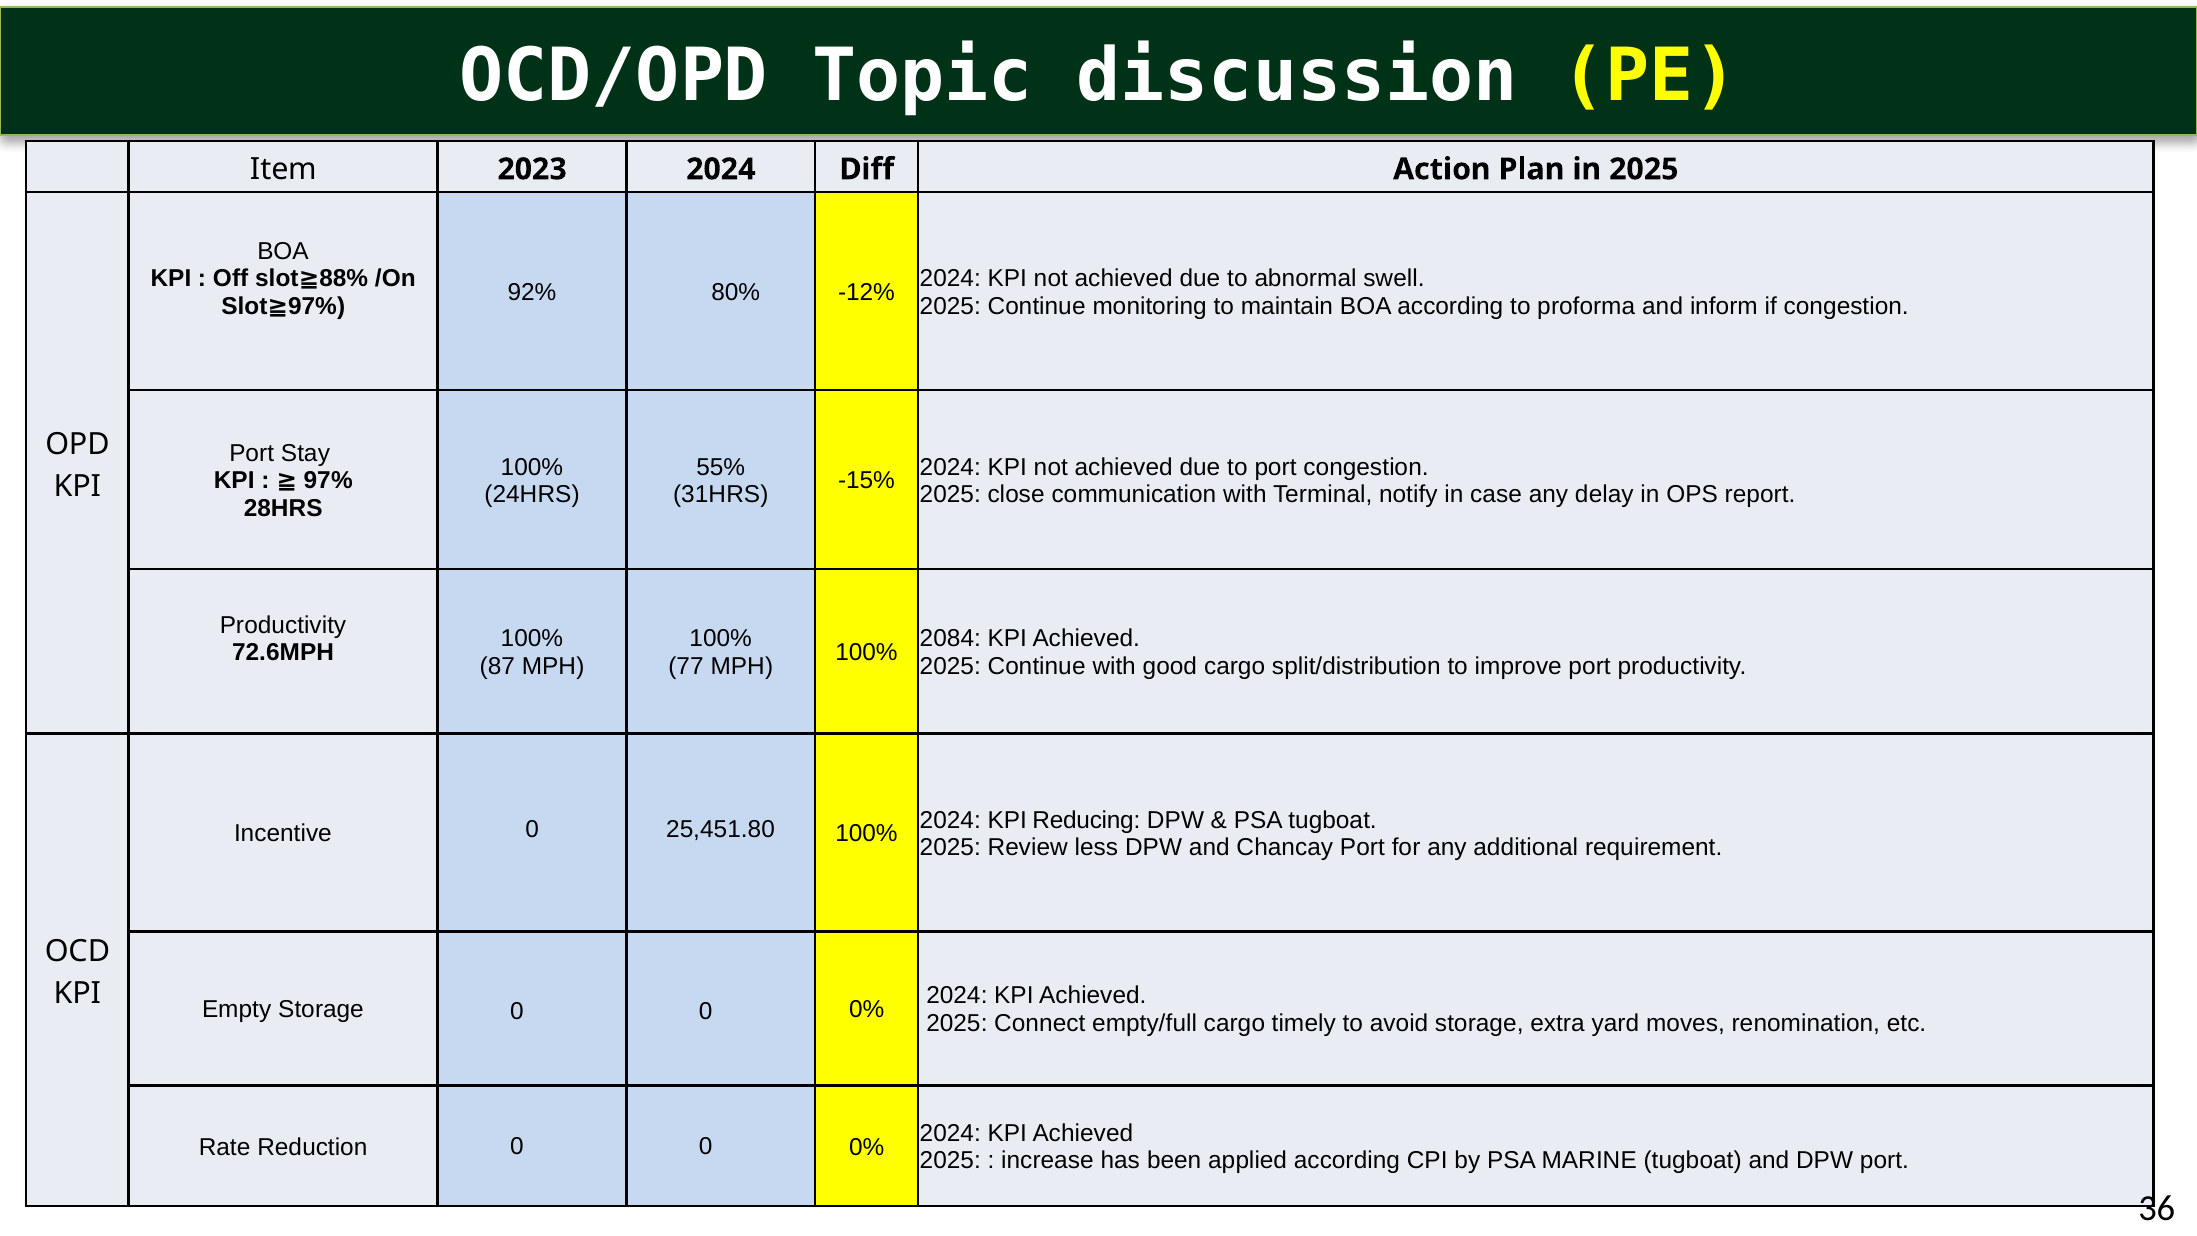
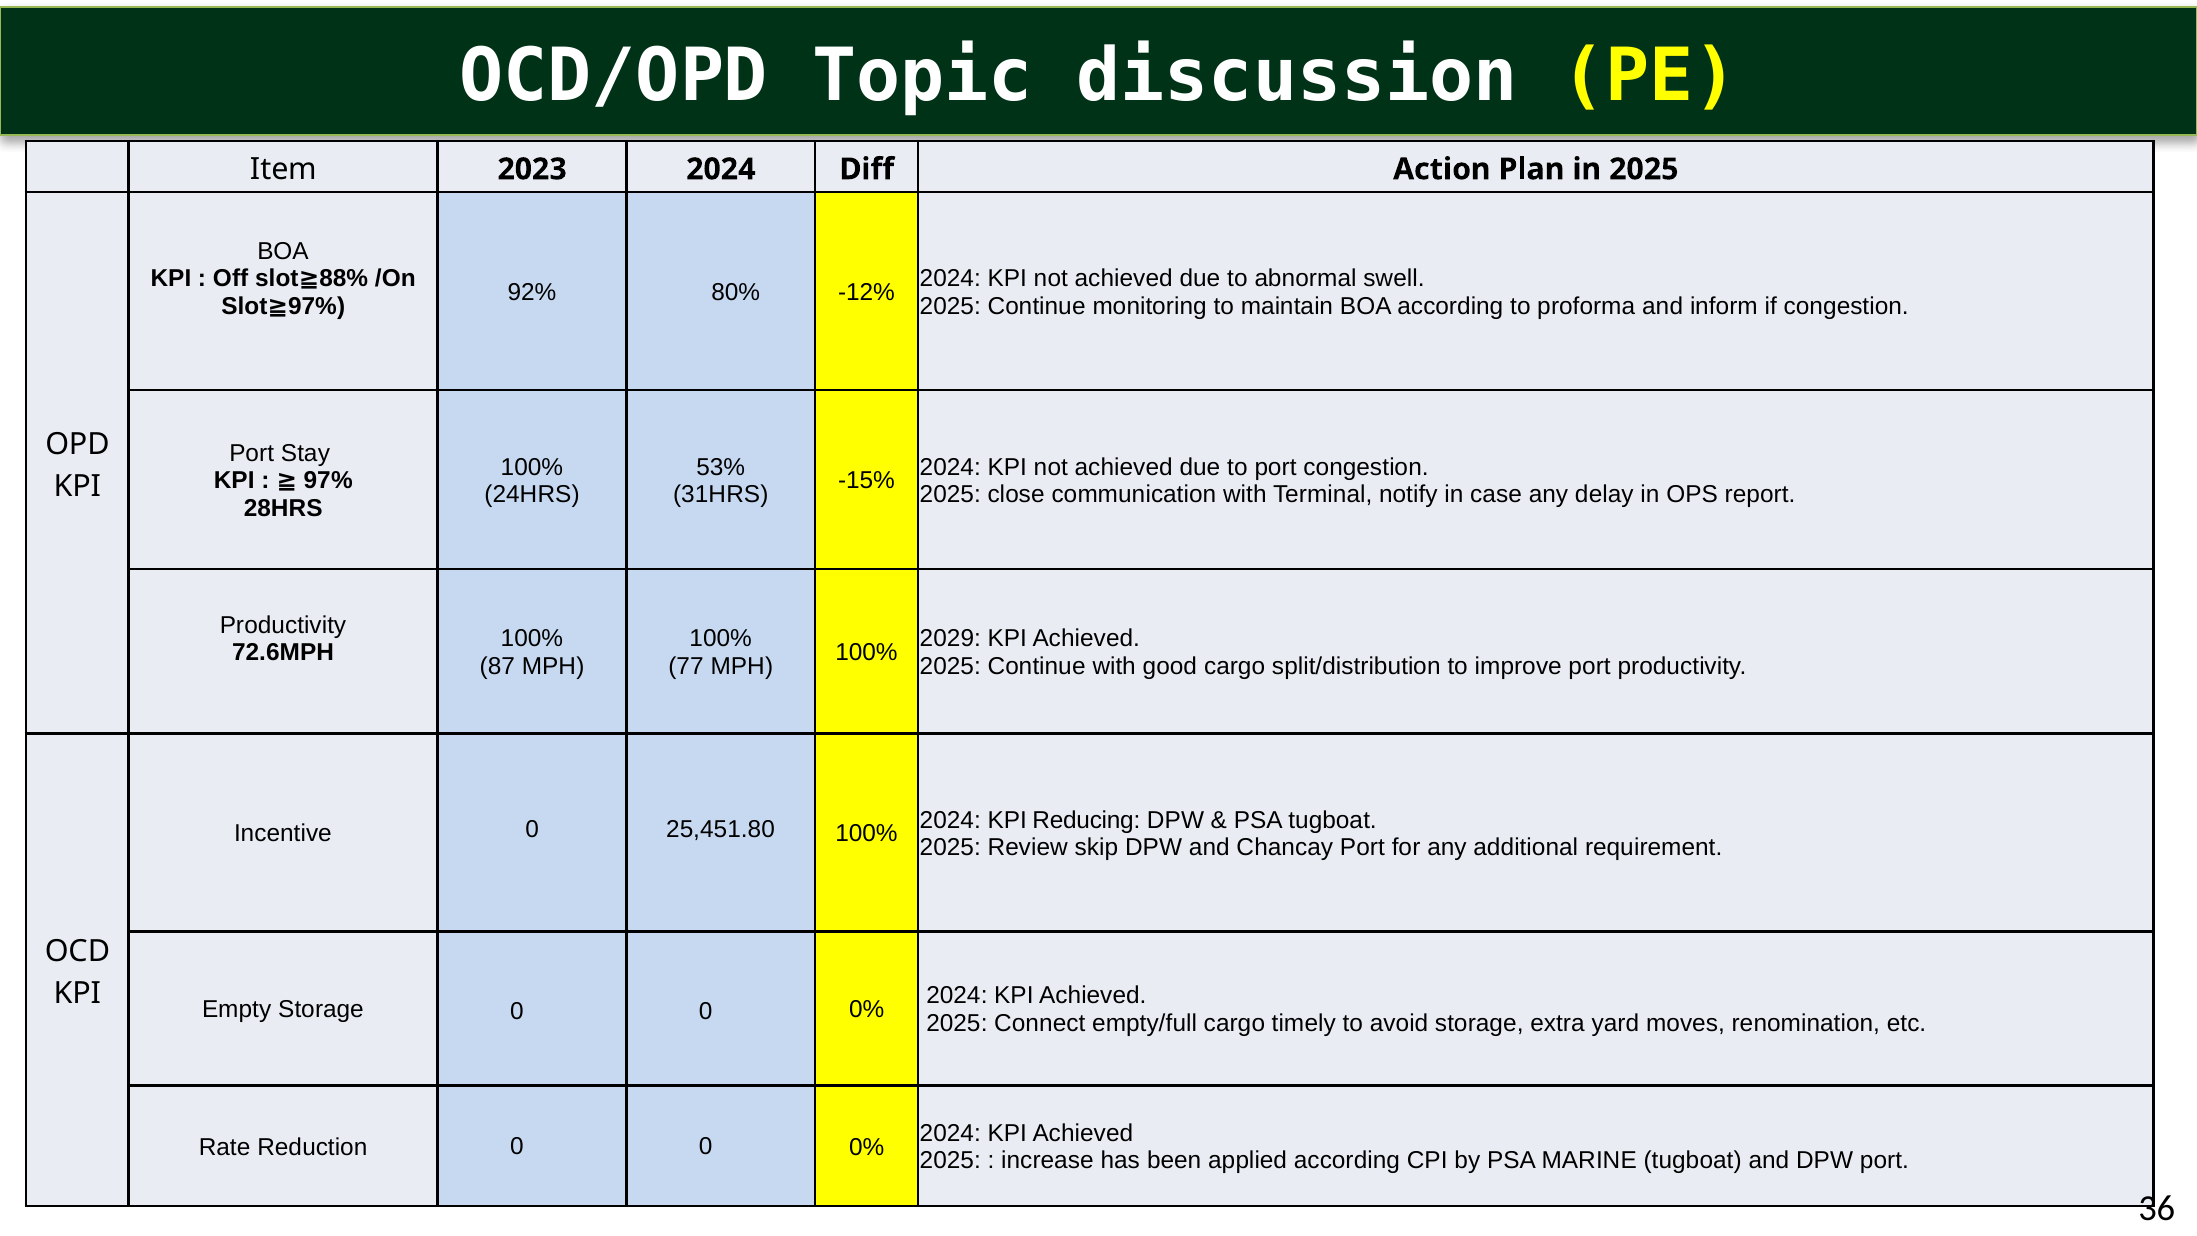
55%: 55% -> 53%
2084: 2084 -> 2029
less: less -> skip
